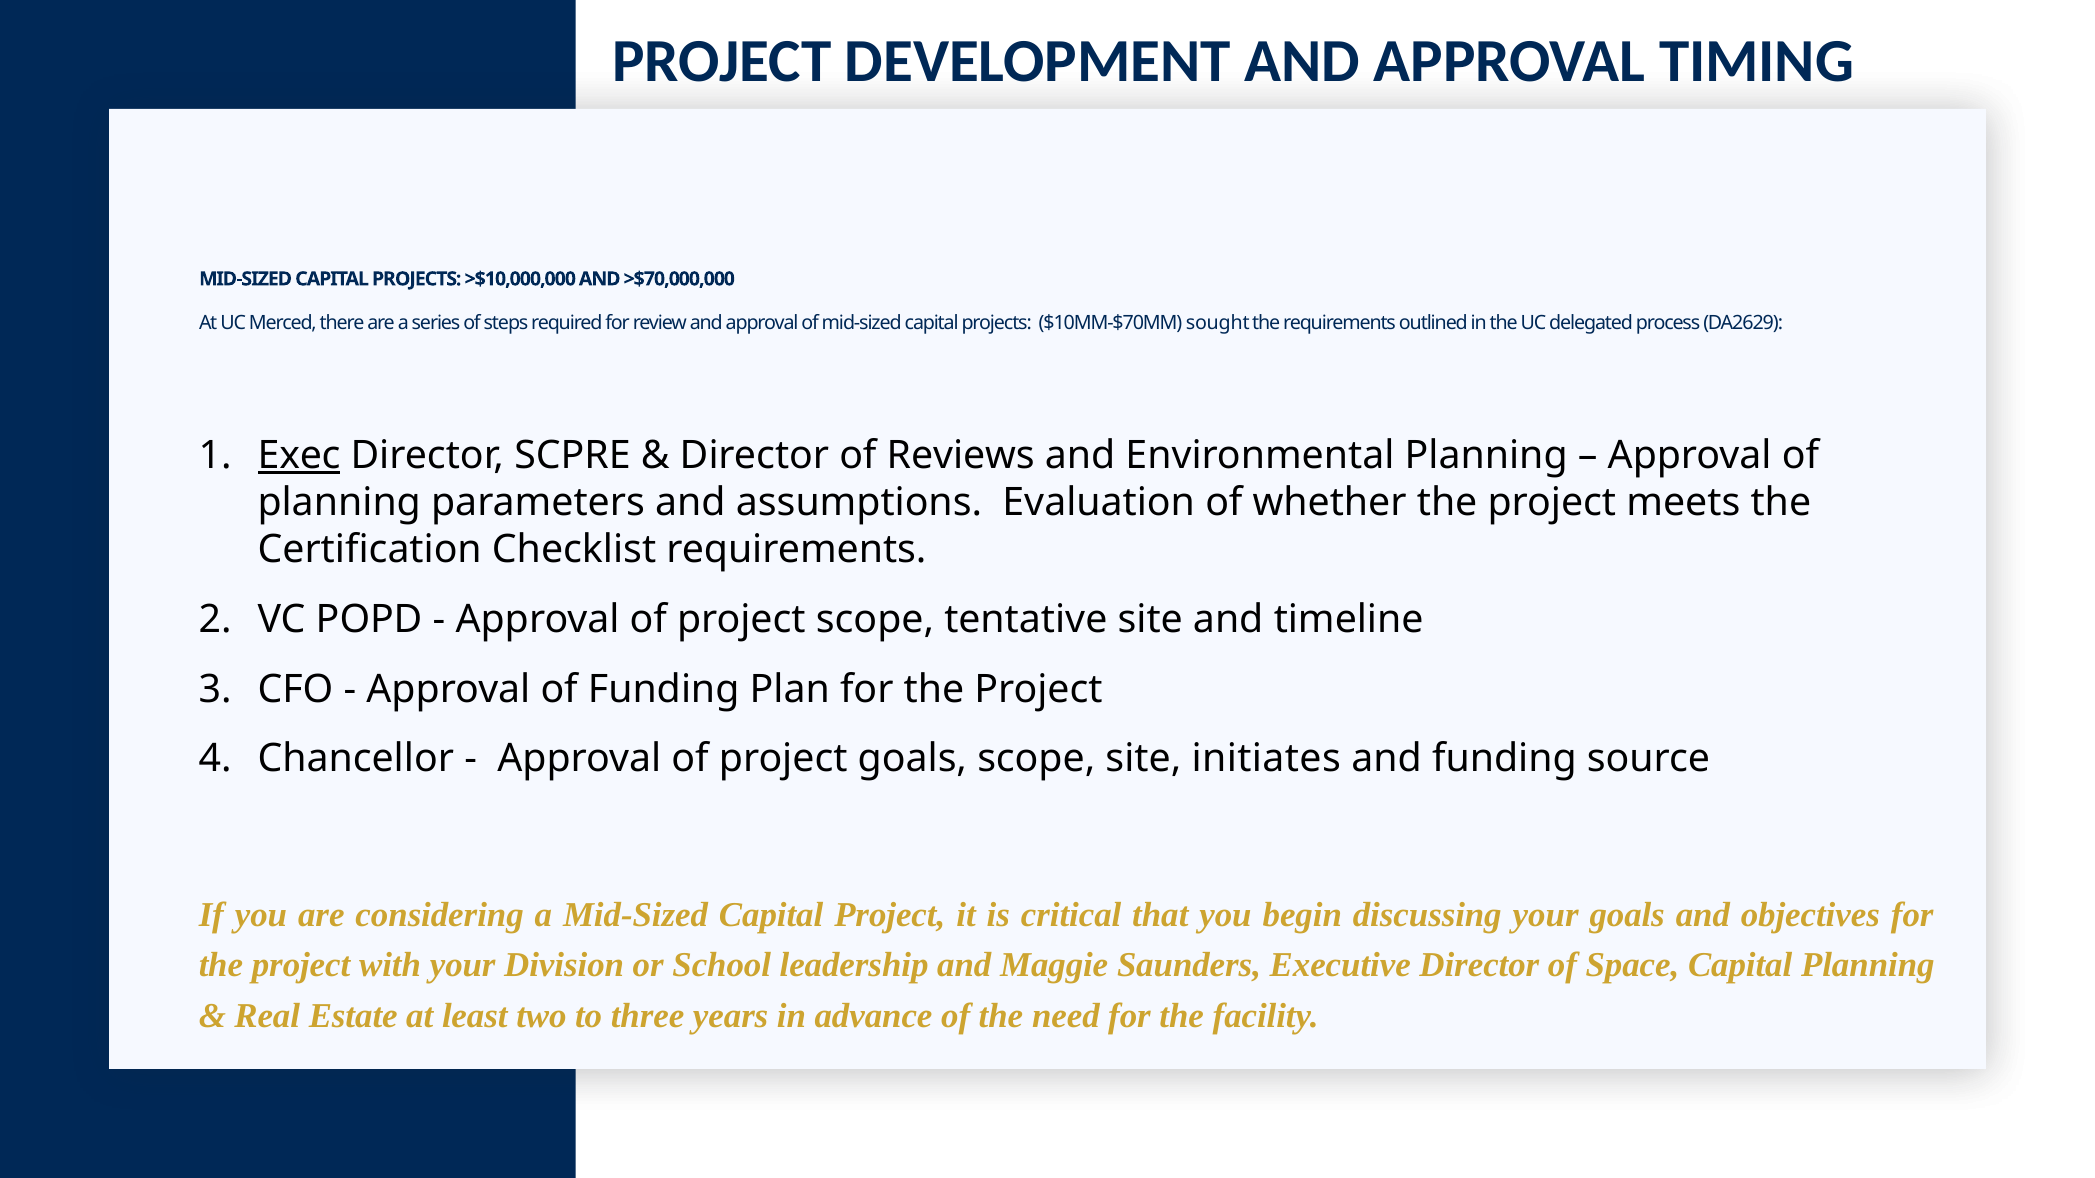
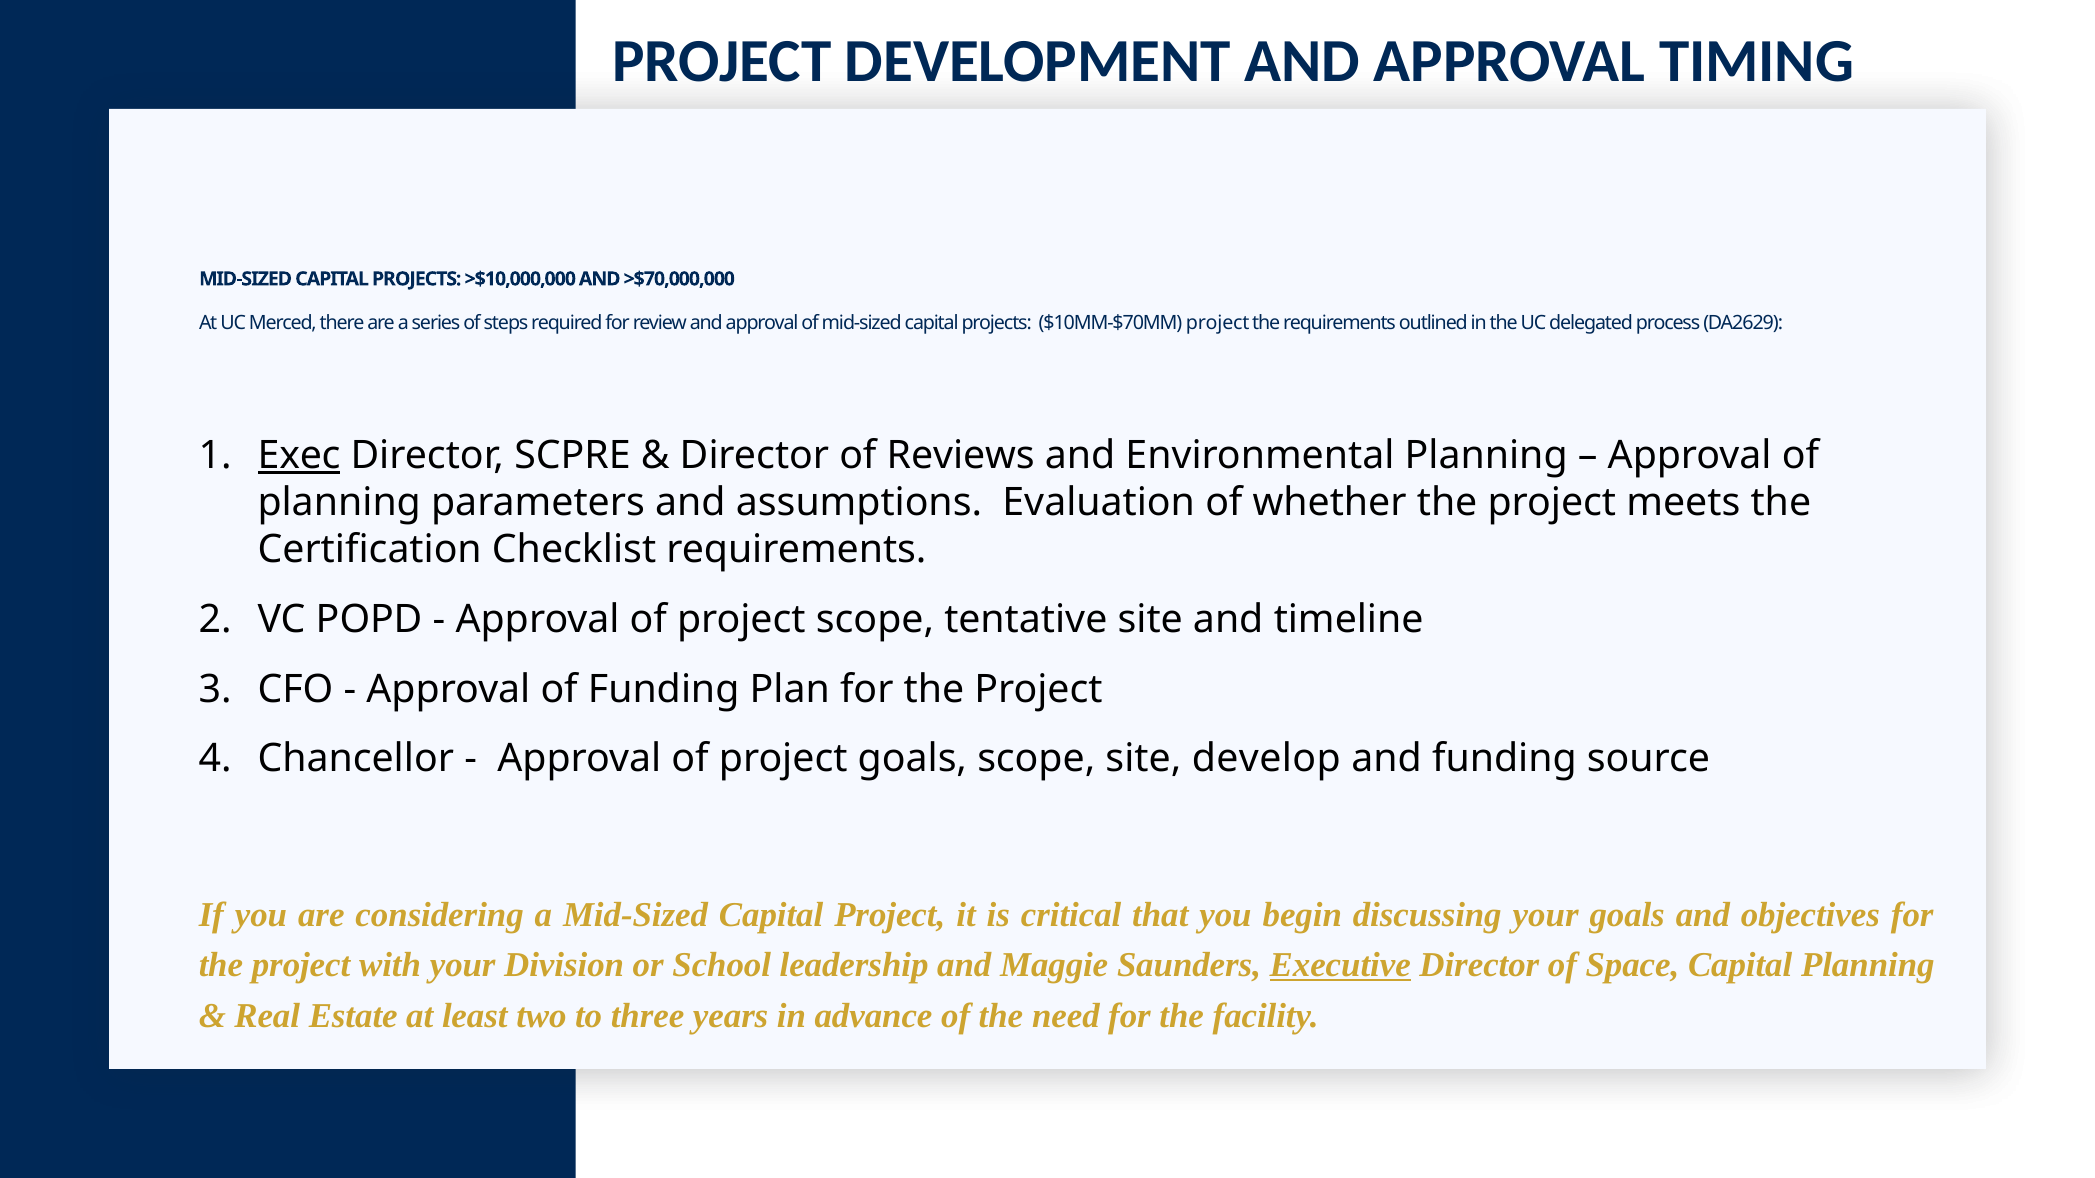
$10MM-$70MM sought: sought -> project
initiates: initiates -> develop
Executive underline: none -> present
